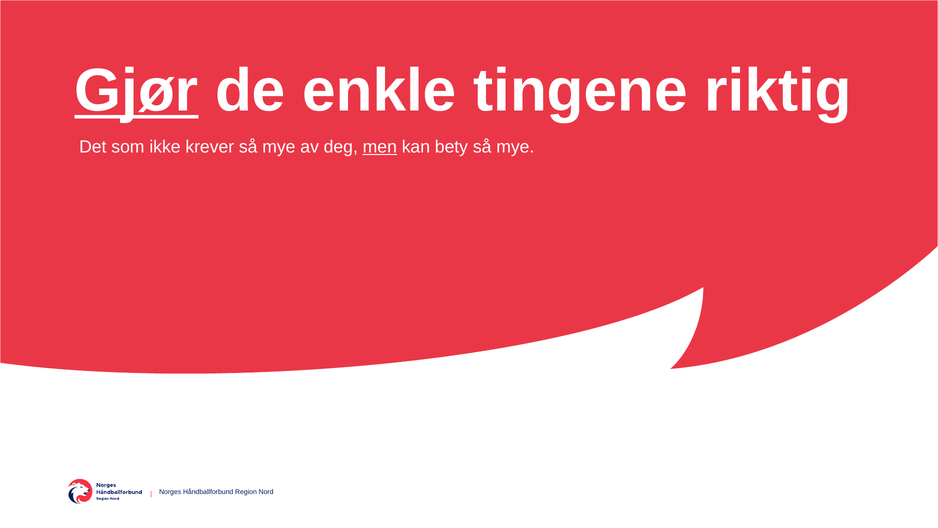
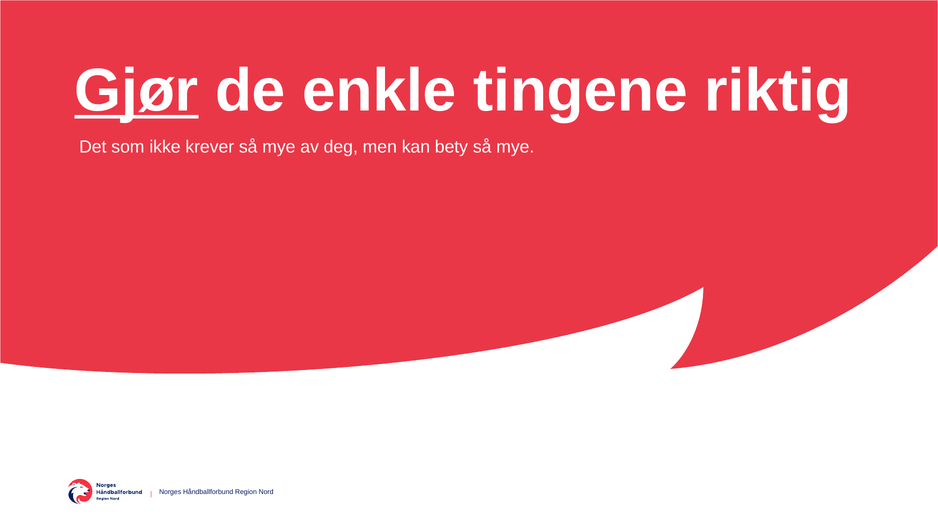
men underline: present -> none
